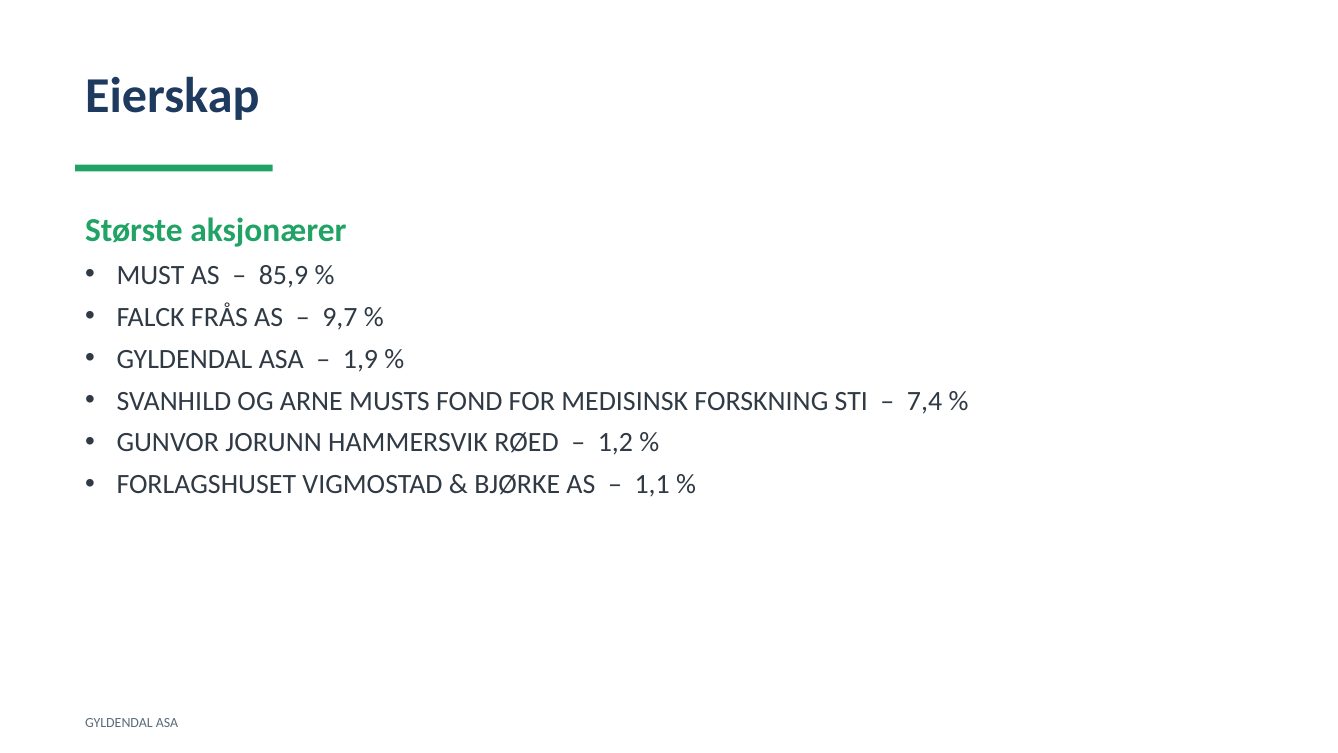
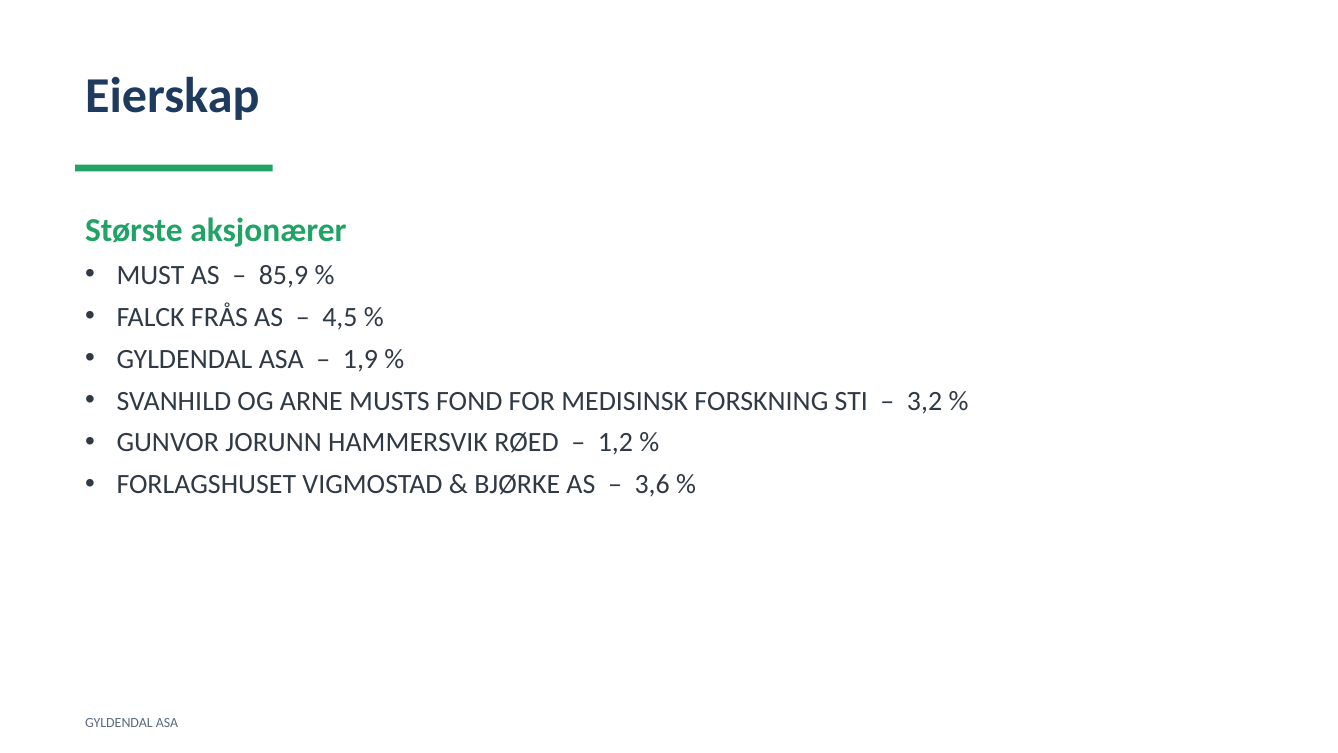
9,7: 9,7 -> 4,5
7,4: 7,4 -> 3,2
1,1: 1,1 -> 3,6
